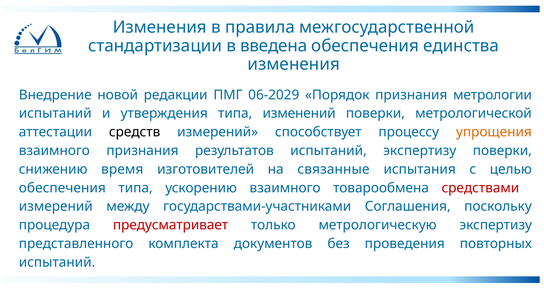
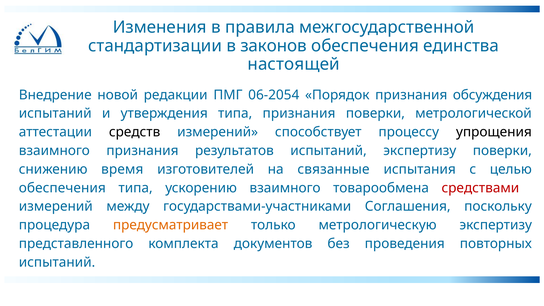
введена: введена -> законов
изменения at (294, 64): изменения -> настоящей
06-2029: 06-2029 -> 06-2054
метрологии: метрологии -> обсуждения
типа изменений: изменений -> признания
упрощения colour: orange -> black
предусматривает colour: red -> orange
